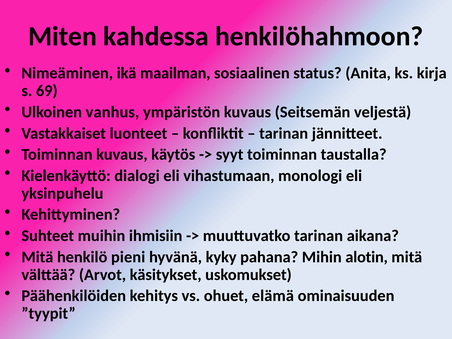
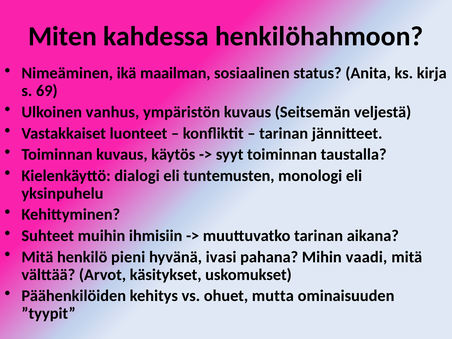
vihastumaan: vihastumaan -> tuntemusten
kyky: kyky -> ivasi
alotin: alotin -> vaadi
elämä: elämä -> mutta
